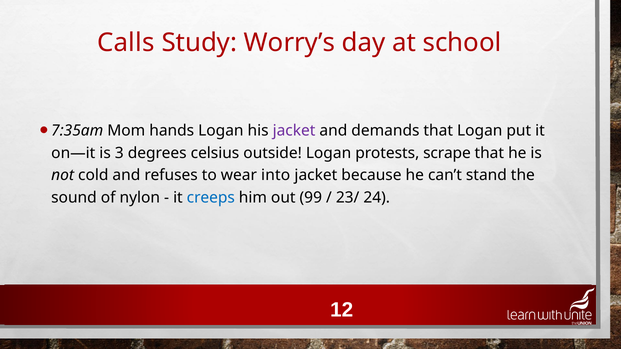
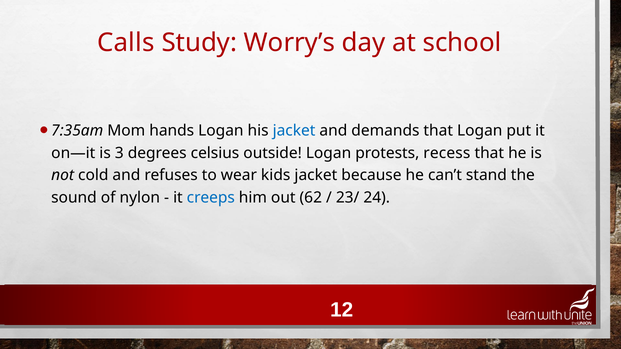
jacket at (294, 131) colour: purple -> blue
scrape: scrape -> recess
into: into -> kids
99: 99 -> 62
